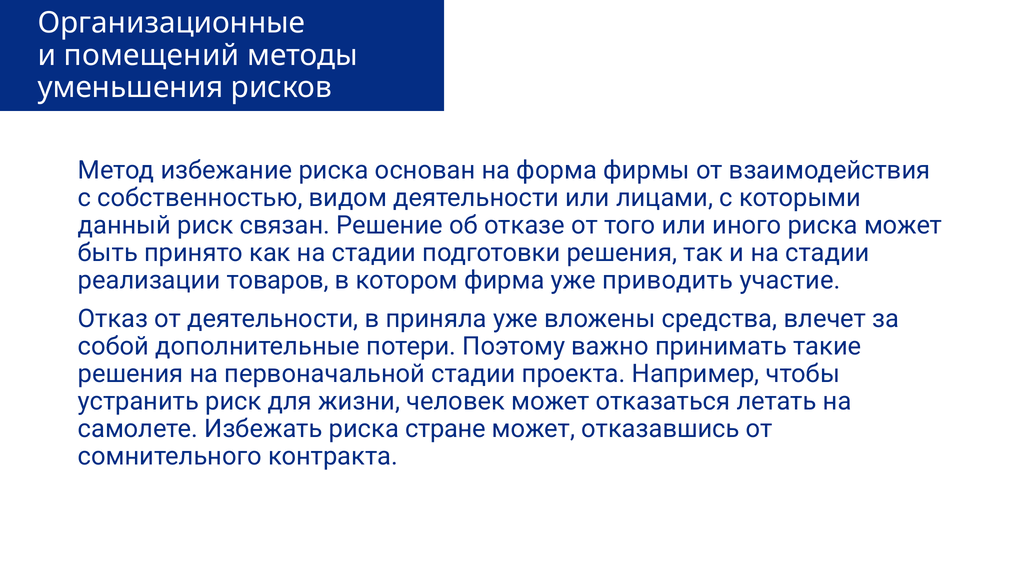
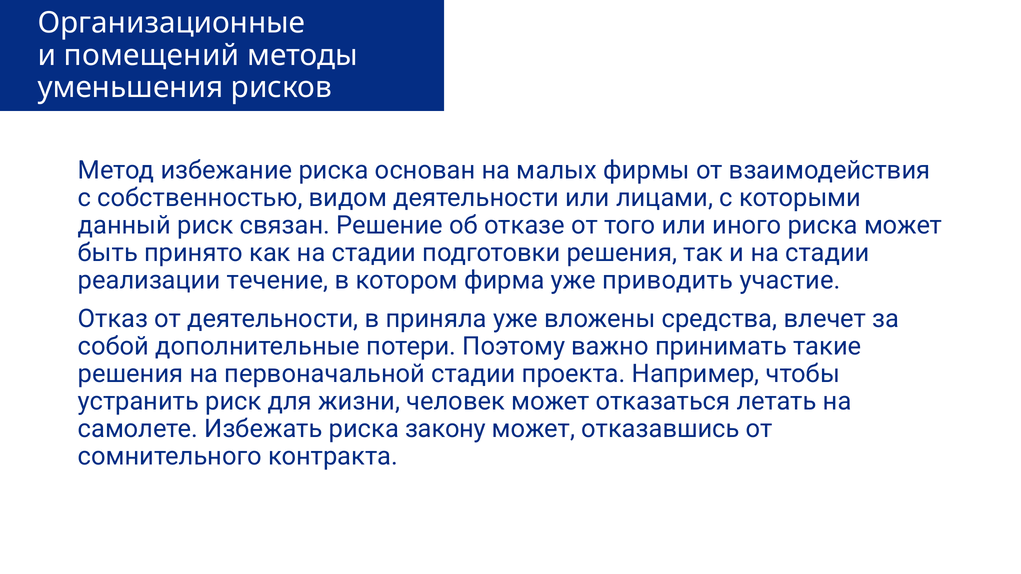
форма: форма -> малых
товаров: товаров -> течение
стране: стране -> закону
